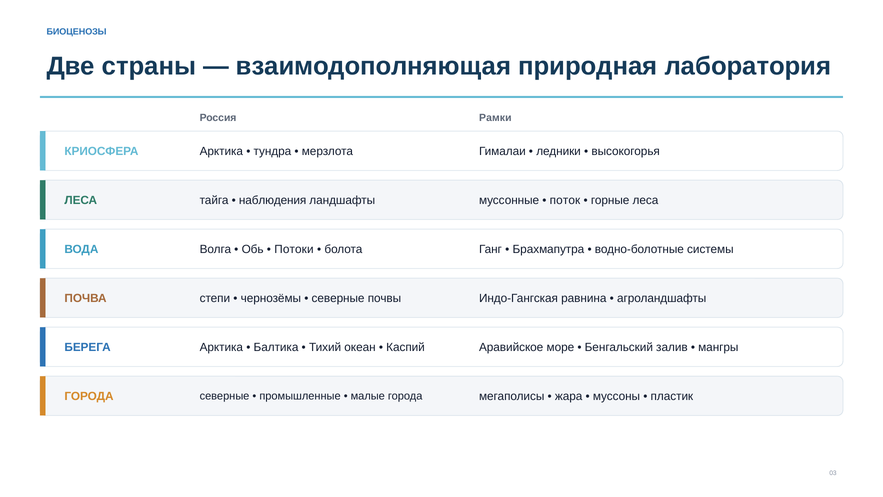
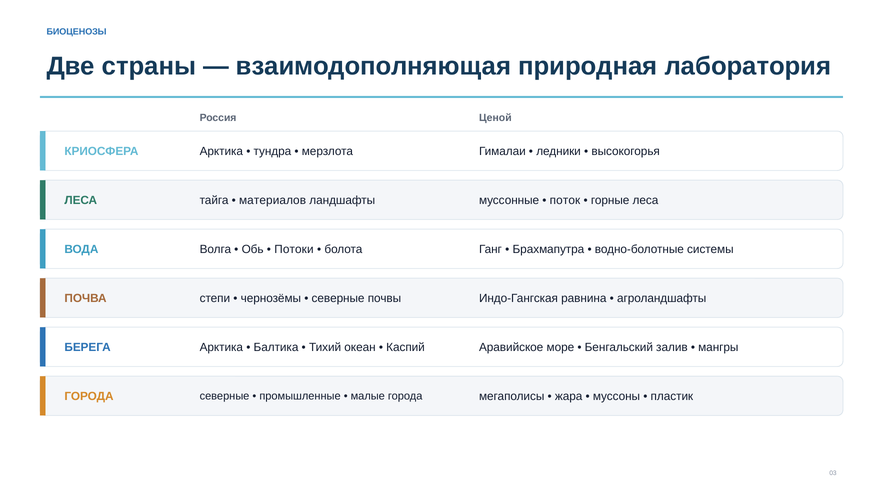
Рамки: Рамки -> Ценой
наблюдения: наблюдения -> материалов
